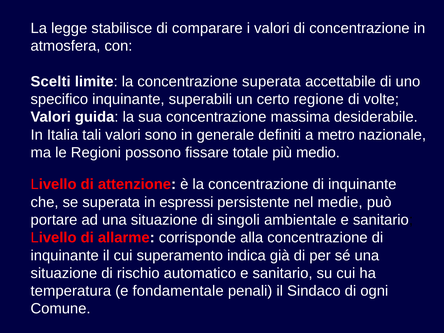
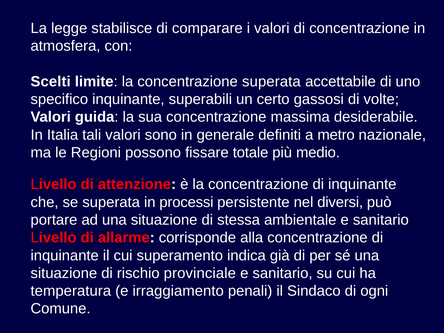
regione: regione -> gassosi
espressi: espressi -> processi
medie: medie -> diversi
singoli: singoli -> stessa
automatico: automatico -> provinciale
fondamentale: fondamentale -> irraggiamento
